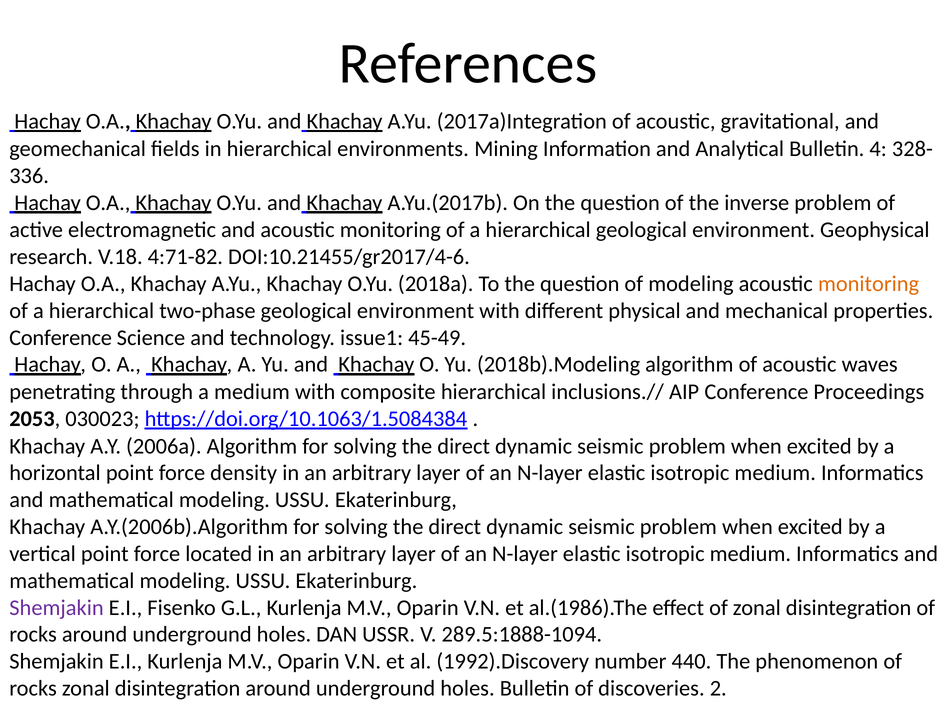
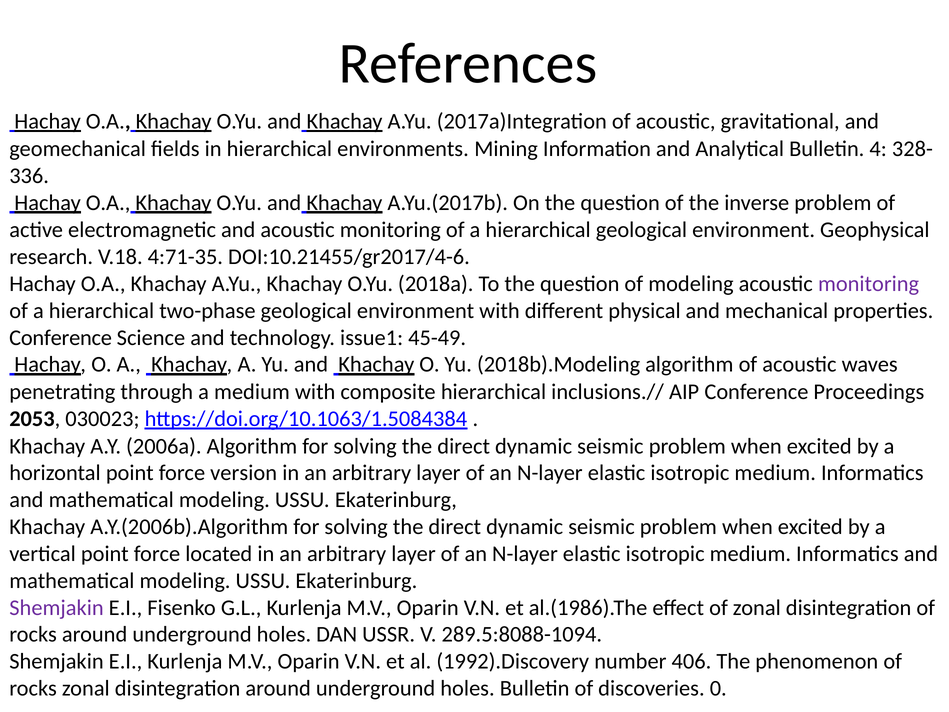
4:71-82: 4:71-82 -> 4:71-35
monitoring at (869, 284) colour: orange -> purple
density: density -> version
289.5:1888-1094: 289.5:1888-1094 -> 289.5:8088-1094
440: 440 -> 406
2: 2 -> 0
